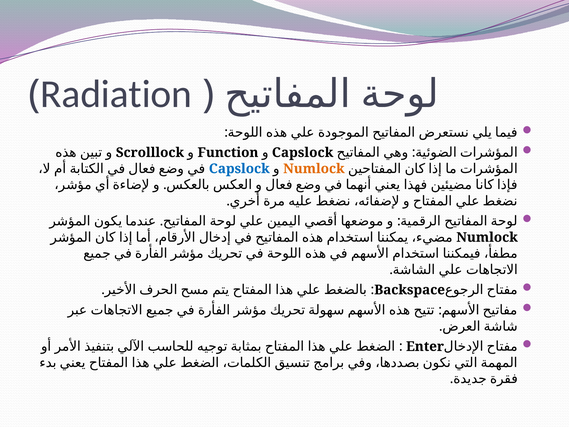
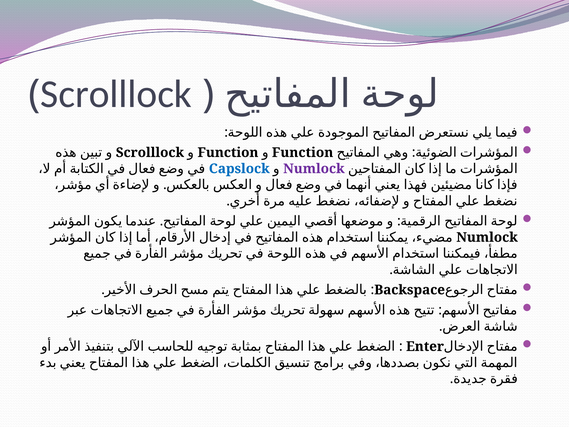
Radiation at (116, 94): Radiation -> Scrolllock
Capslock at (303, 152): Capslock -> Function
Numlock at (314, 169) colour: orange -> purple
